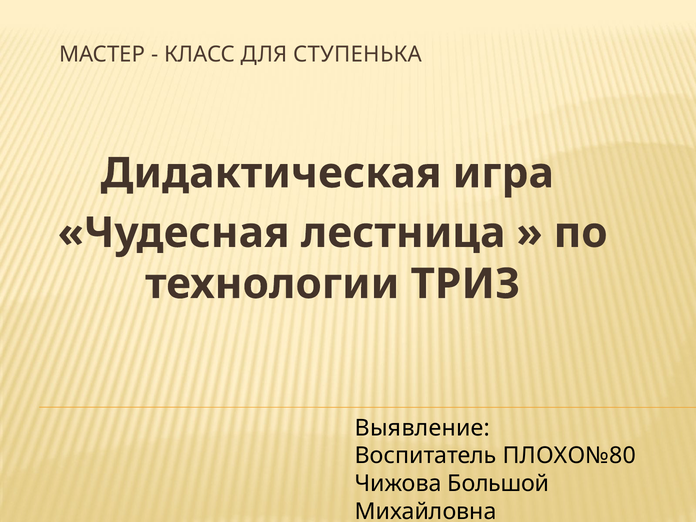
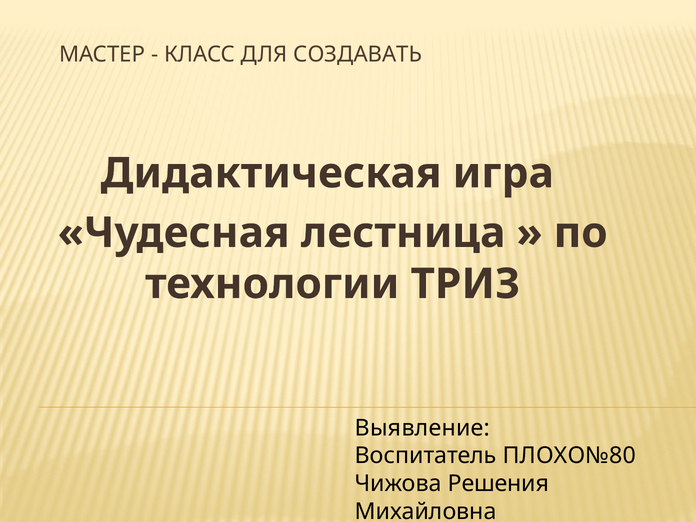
СТУПЕНЬКА: СТУПЕНЬКА -> СОЗДАВАТЬ
Большой: Большой -> Решения
